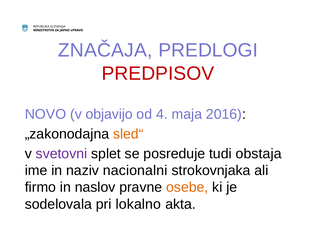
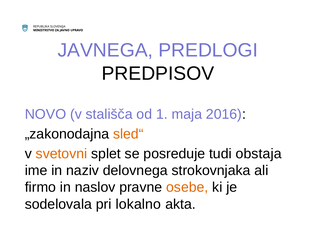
ZNAČAJA: ZNAČAJA -> JAVNEGA
PREDPISOV colour: red -> black
objavijo: objavijo -> stališča
4: 4 -> 1
svetovni colour: purple -> orange
nacionalni: nacionalni -> delovnega
